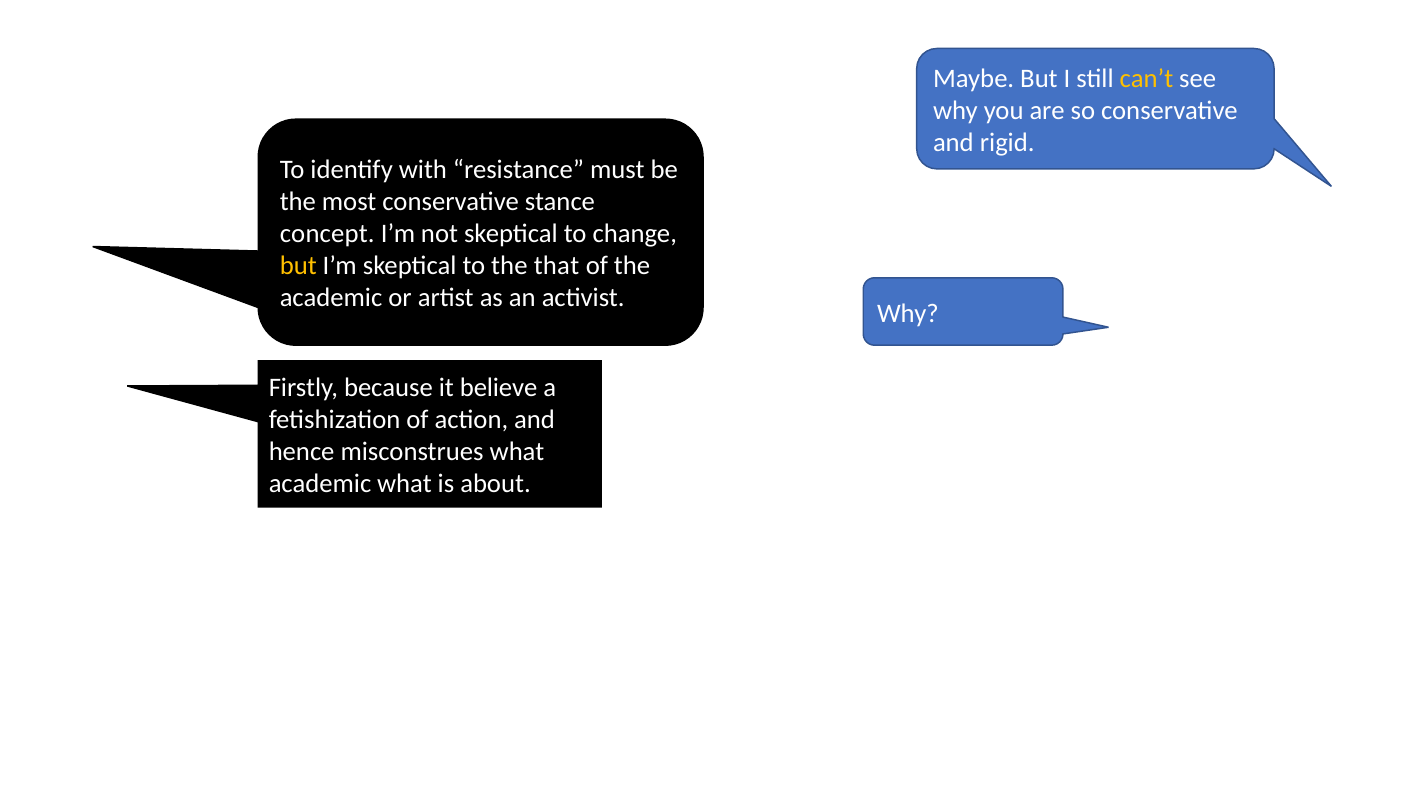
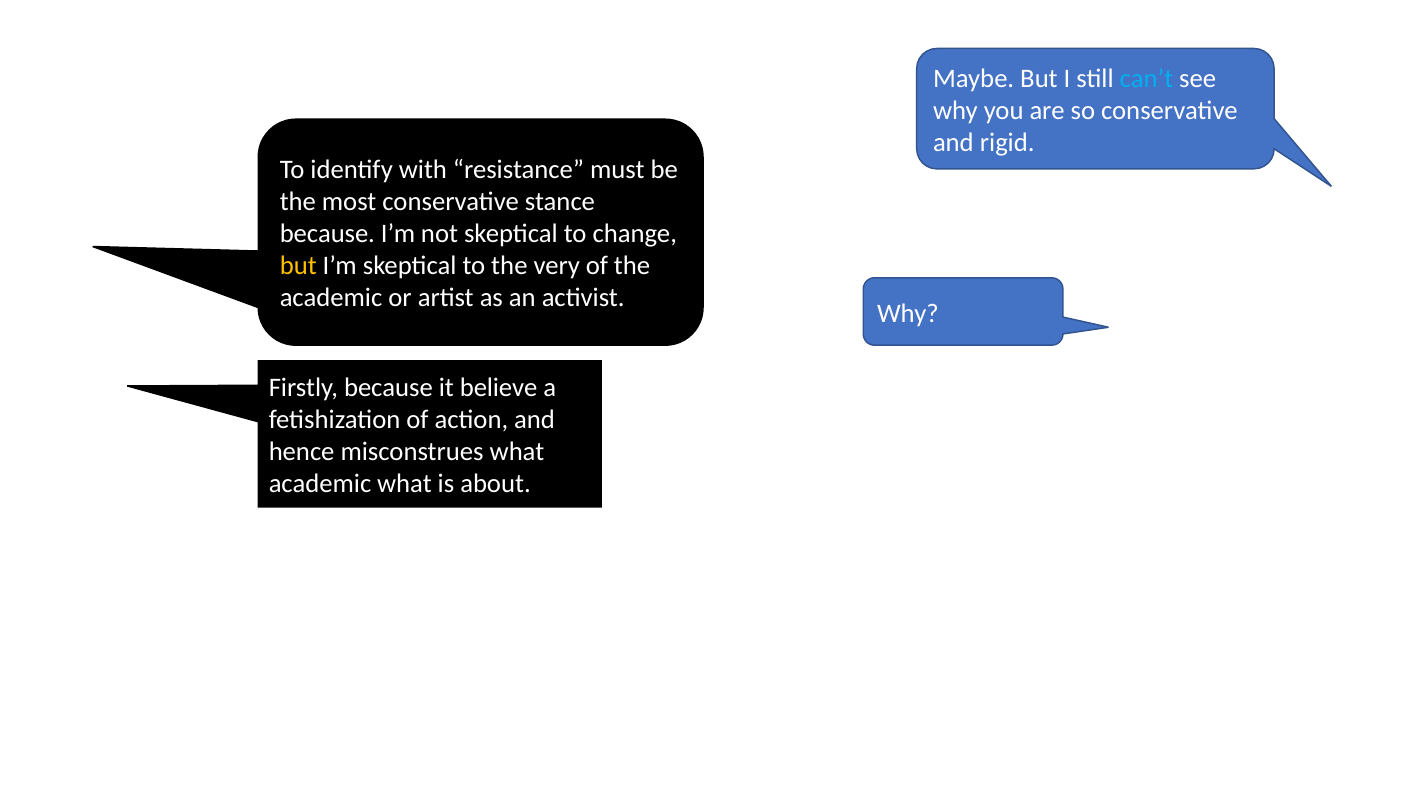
can’t colour: yellow -> light blue
concept at (327, 234): concept -> because
that: that -> very
